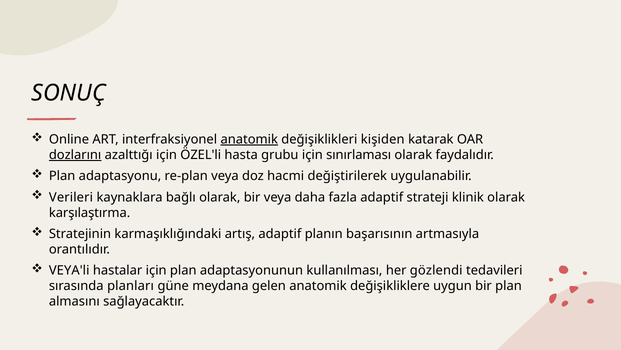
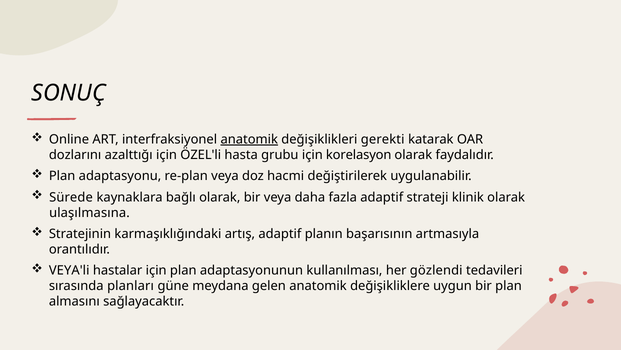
kişiden: kişiden -> gerekti
dozlarını underline: present -> none
sınırlaması: sınırlaması -> korelasyon
Verileri: Verileri -> Sürede
karşılaştırma: karşılaştırma -> ulaşılmasına
